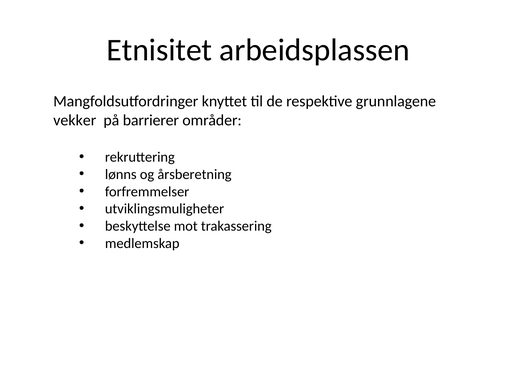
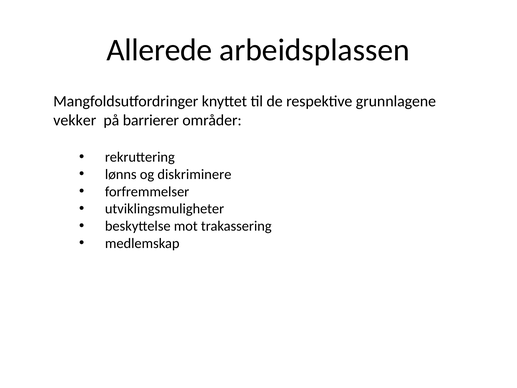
Etnisitet: Etnisitet -> Allerede
årsberetning: årsberetning -> diskriminere
